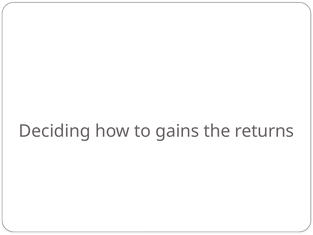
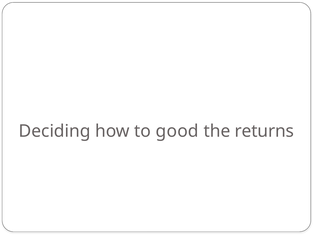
gains: gains -> good
